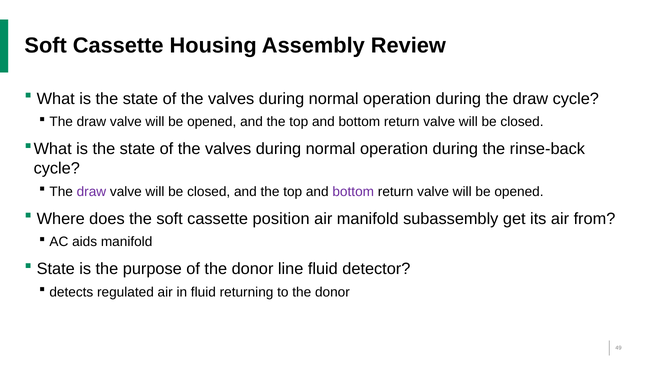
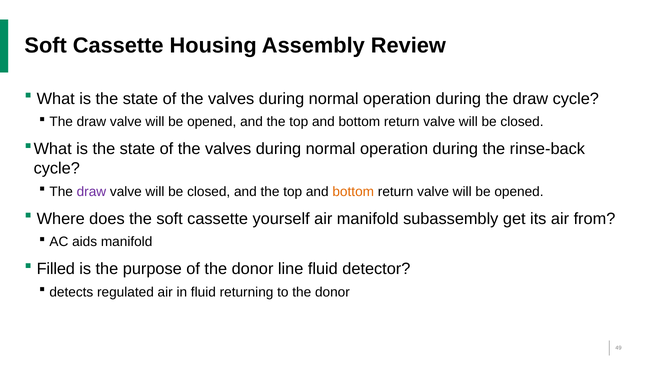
bottom at (353, 192) colour: purple -> orange
position: position -> yourself
State at (56, 269): State -> Filled
